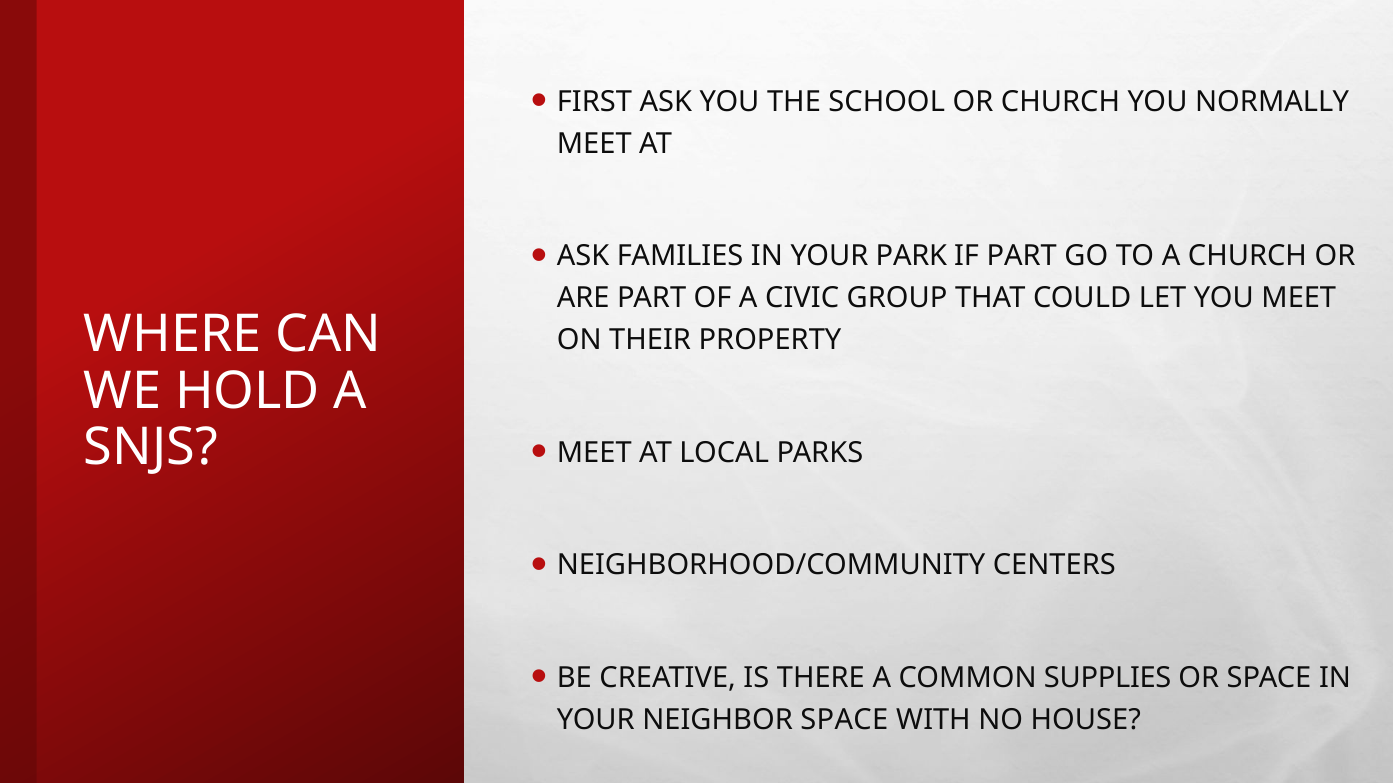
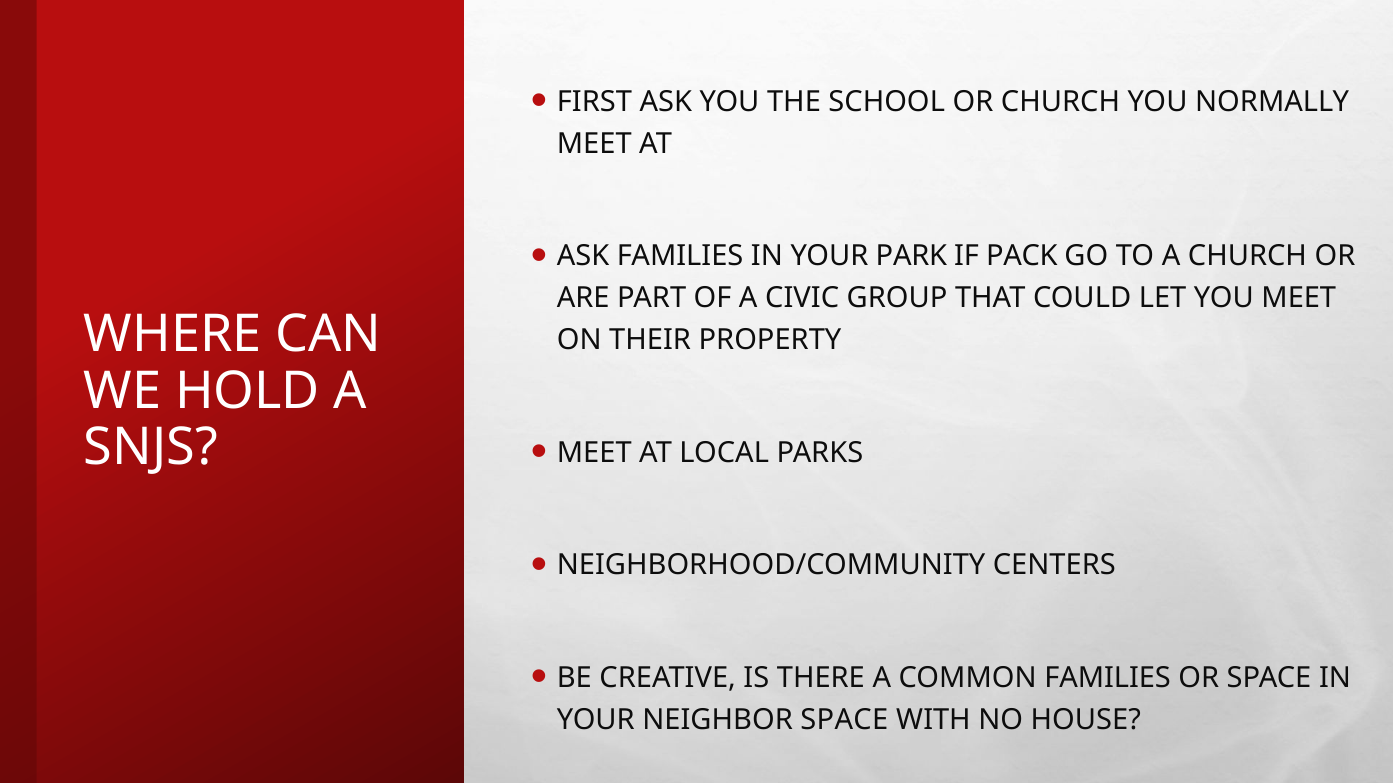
IF PART: PART -> PACK
COMMON SUPPLIES: SUPPLIES -> FAMILIES
